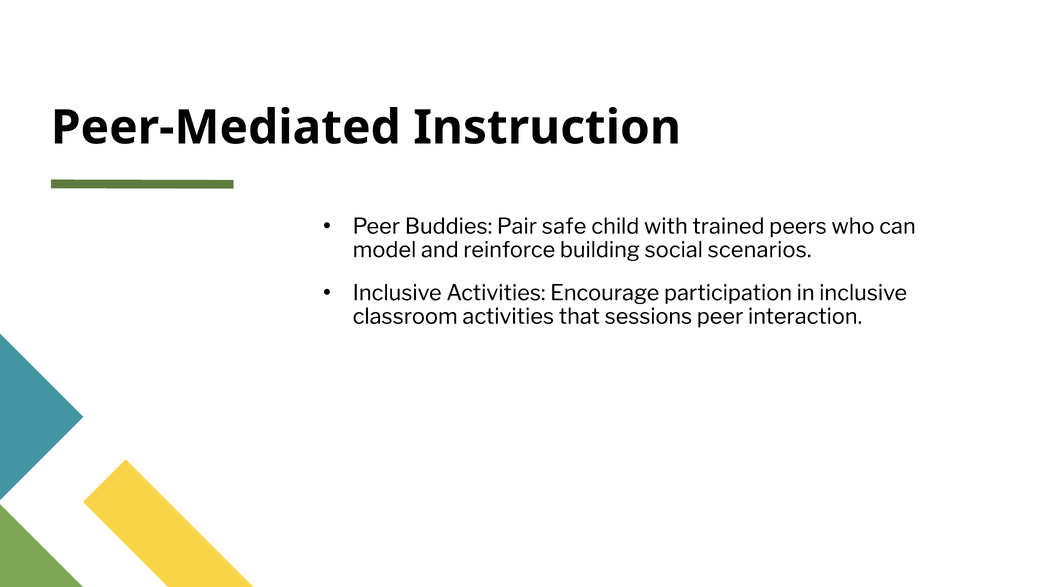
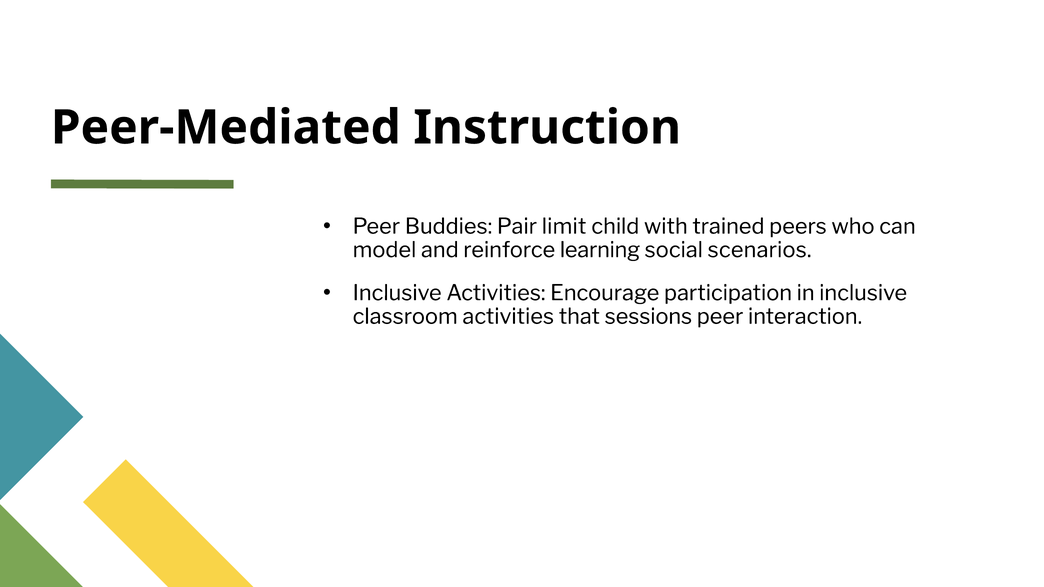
safe: safe -> limit
building: building -> learning
